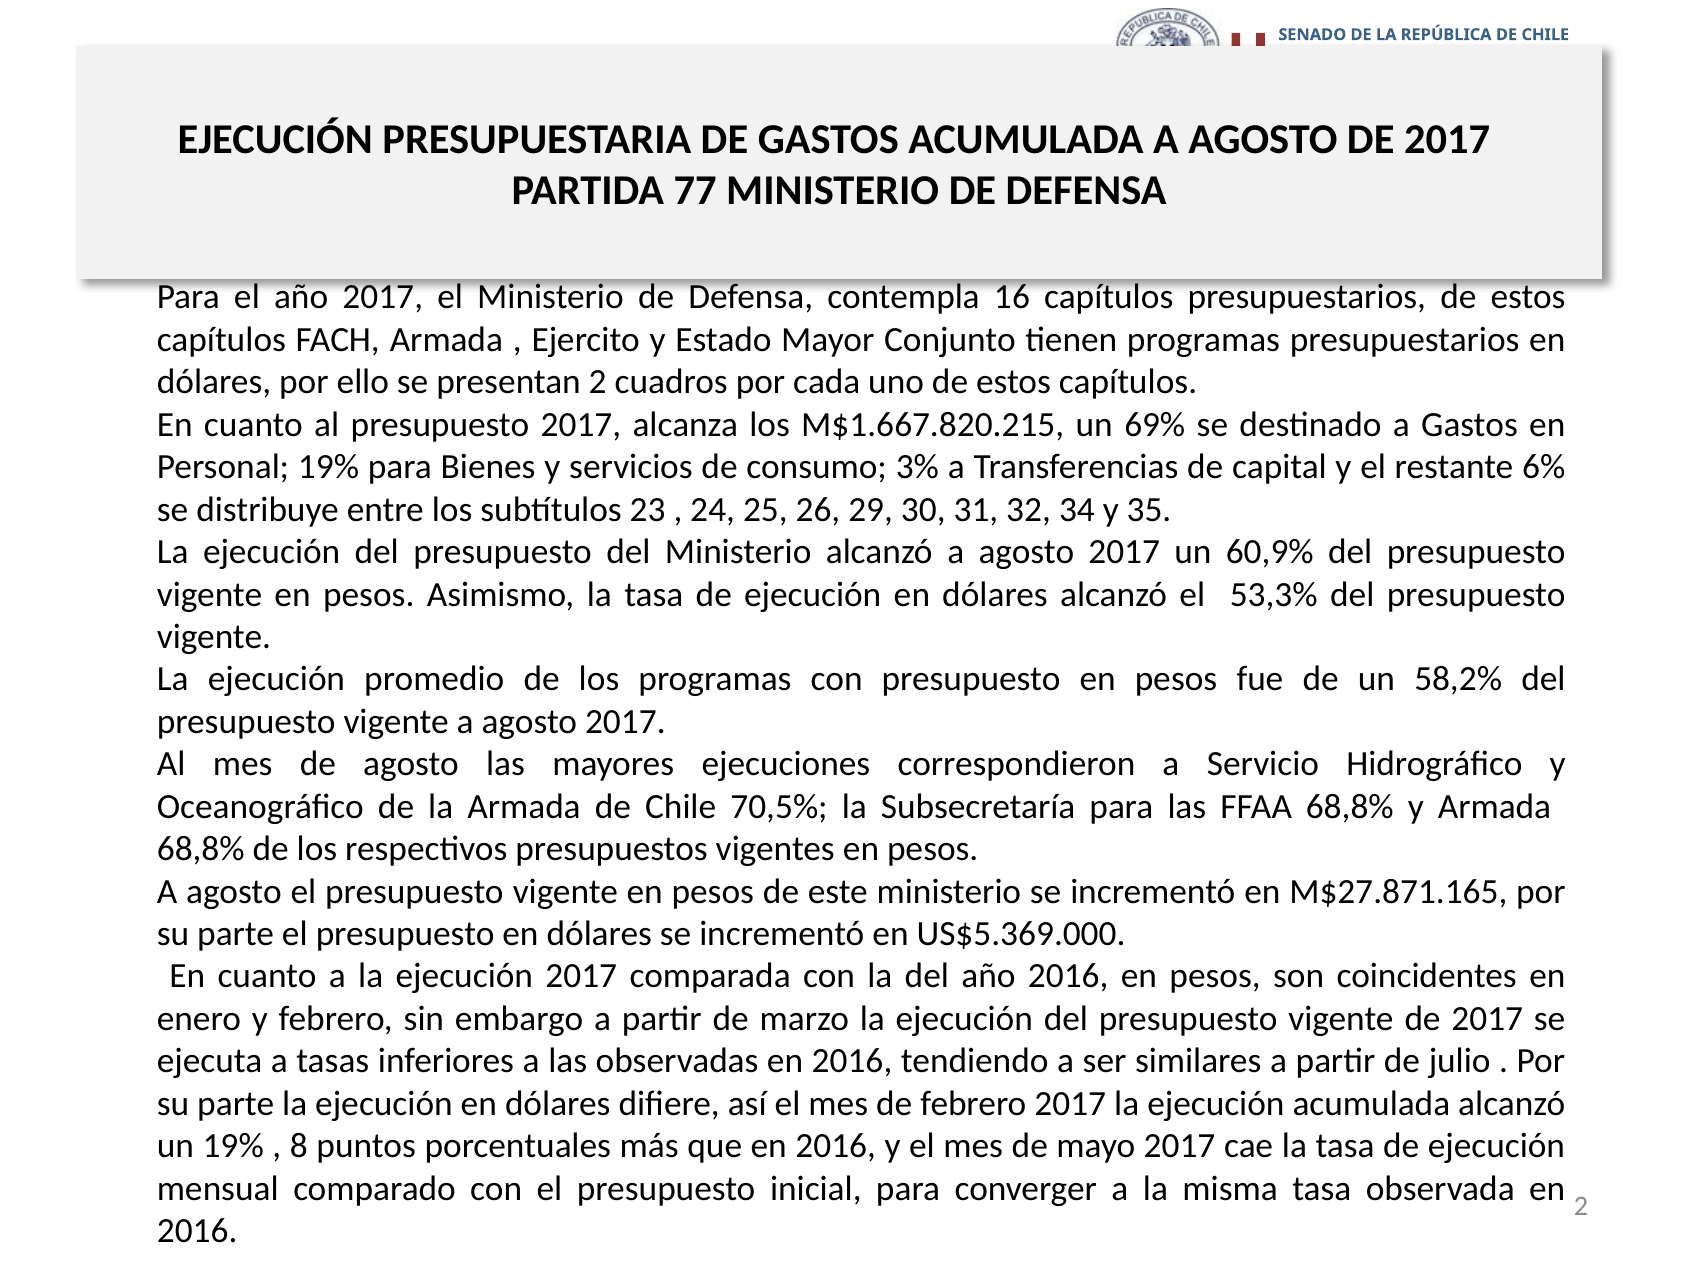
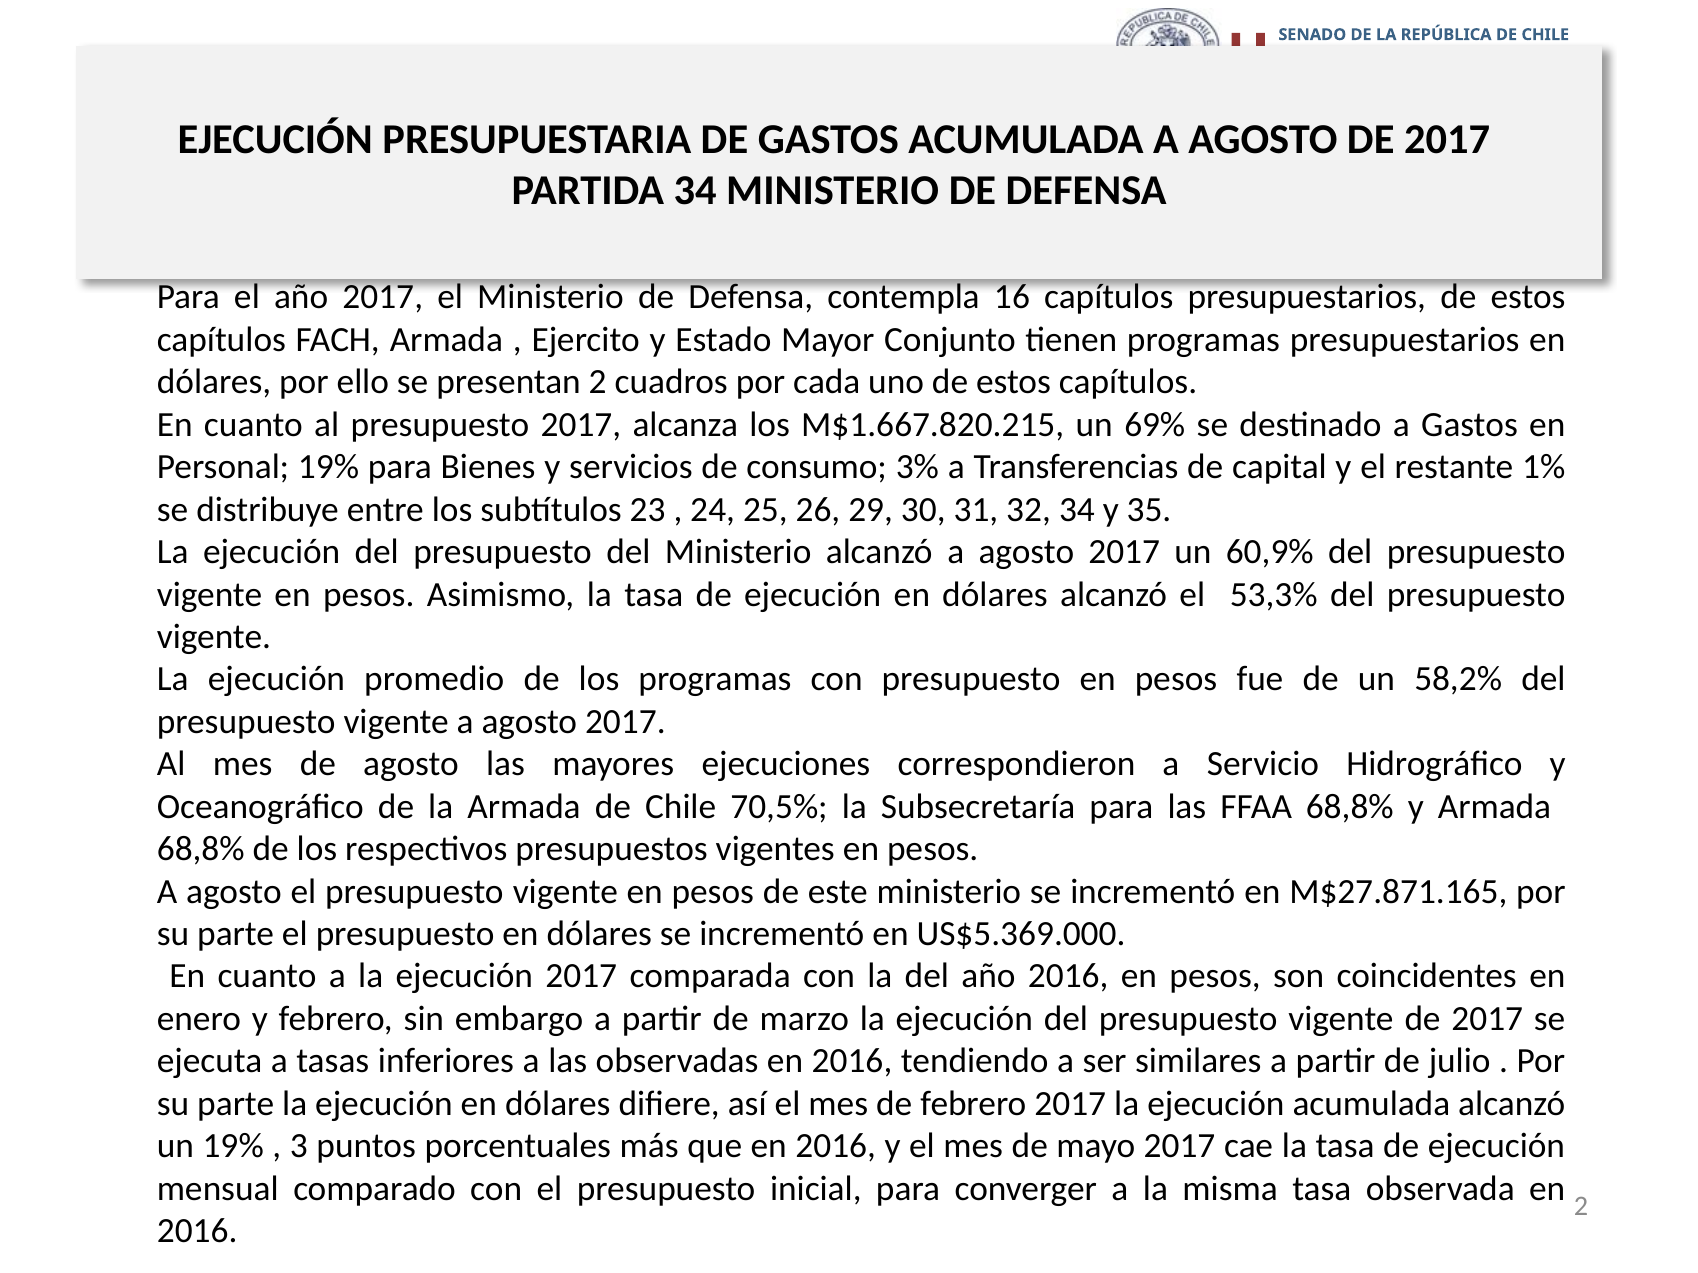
PARTIDA 77: 77 -> 34
6%: 6% -> 1%
8: 8 -> 3
